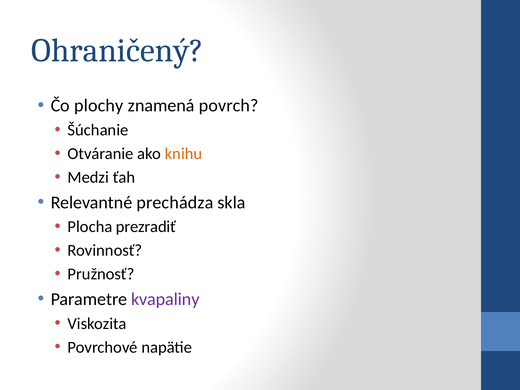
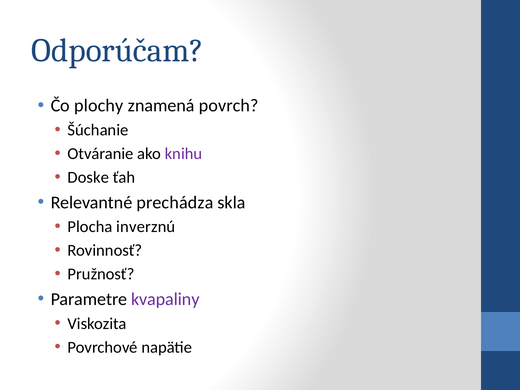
Ohraničený: Ohraničený -> Odporúčam
knihu colour: orange -> purple
Medzi: Medzi -> Doske
prezradiť: prezradiť -> inverznú
